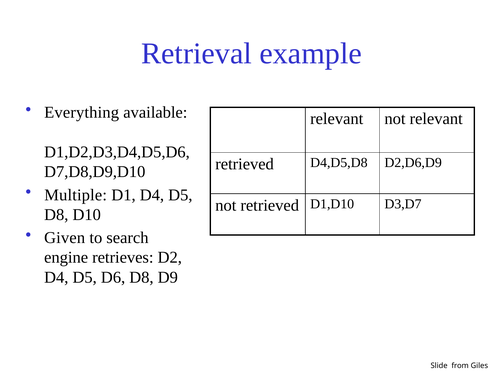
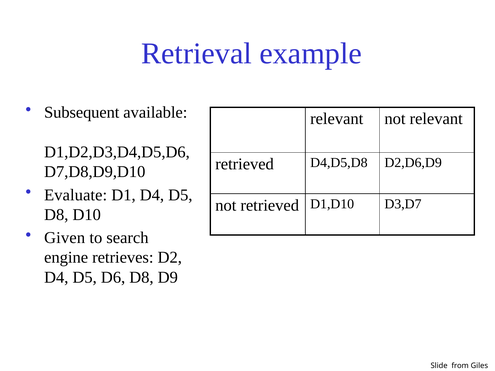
Everything: Everything -> Subsequent
Multiple: Multiple -> Evaluate
